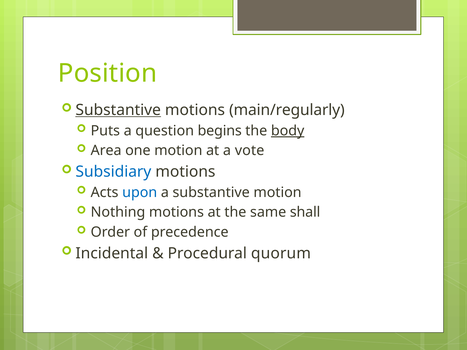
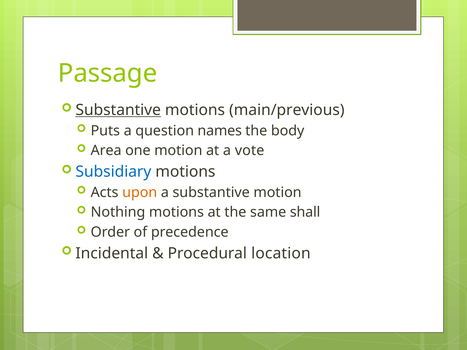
Position: Position -> Passage
main/regularly: main/regularly -> main/previous
begins: begins -> names
body underline: present -> none
upon colour: blue -> orange
quorum: quorum -> location
